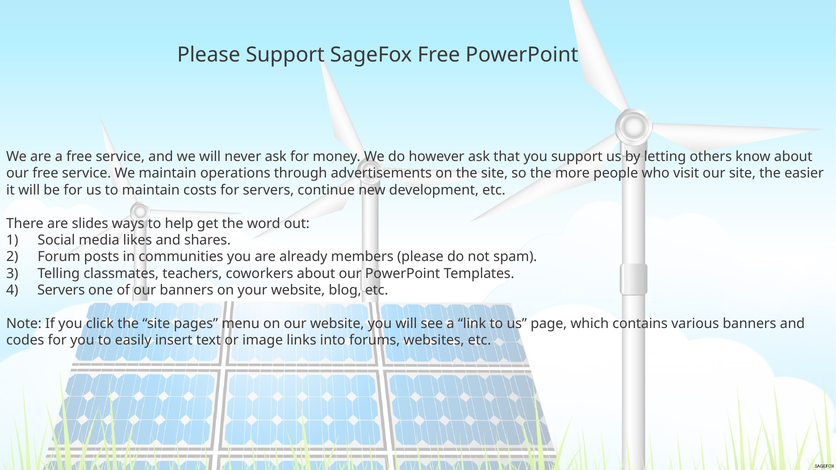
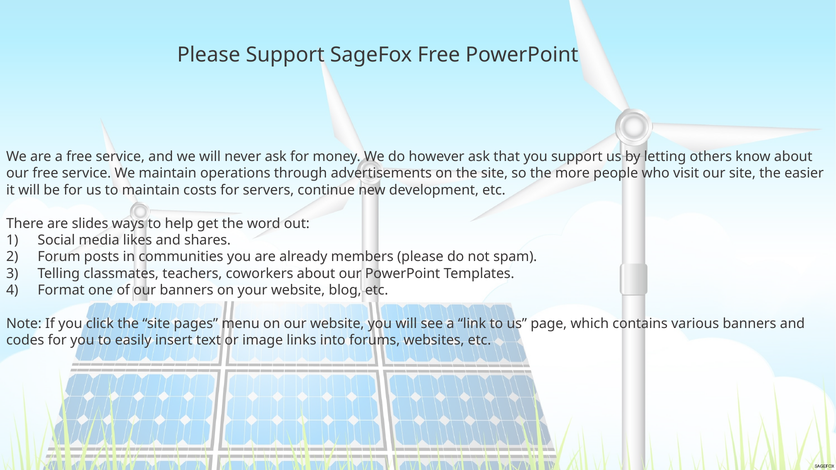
Servers at (61, 290): Servers -> Format
